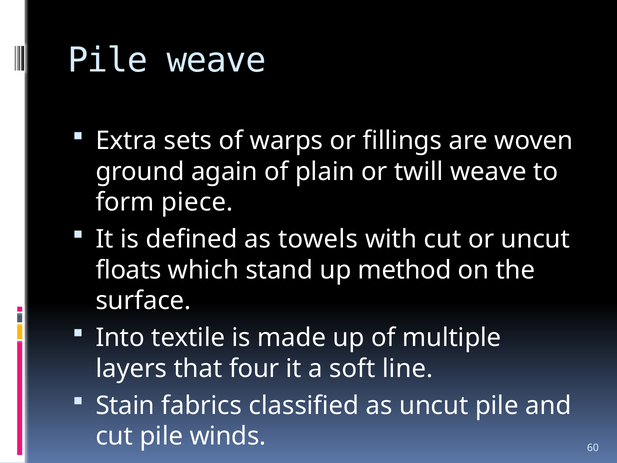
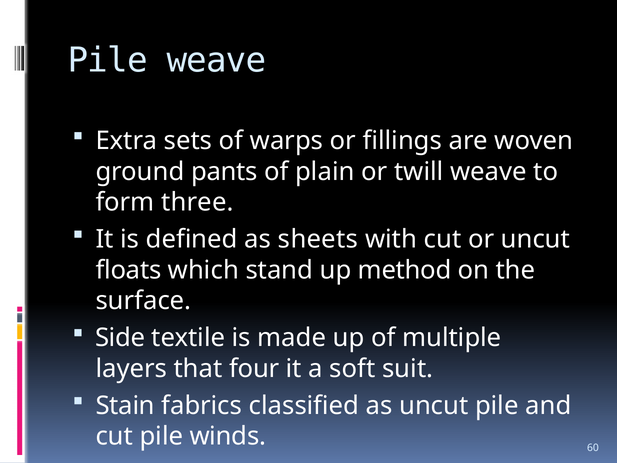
again: again -> pants
piece: piece -> three
towels: towels -> sheets
Into: Into -> Side
line: line -> suit
